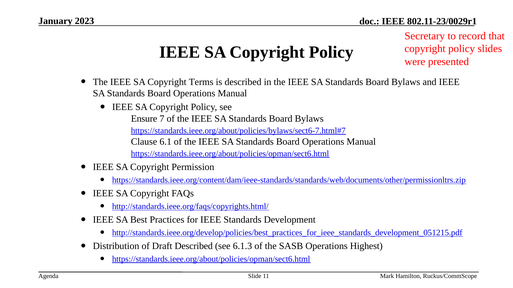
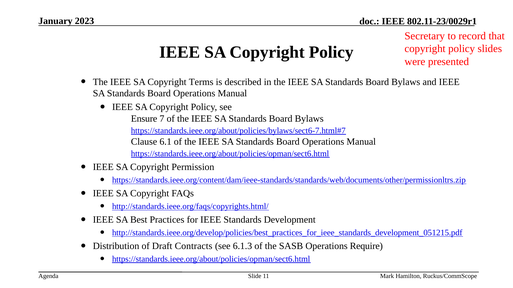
Draft Described: Described -> Contracts
Highest: Highest -> Require
